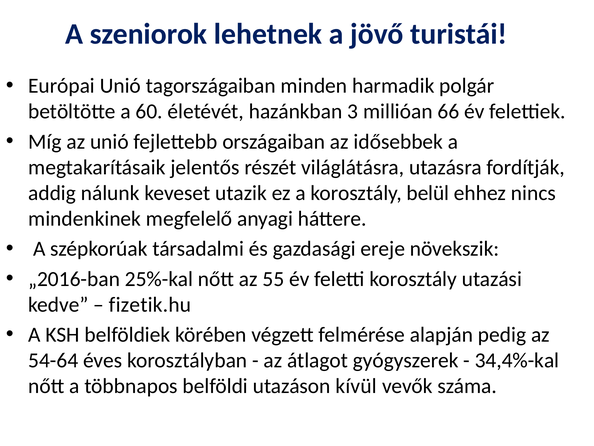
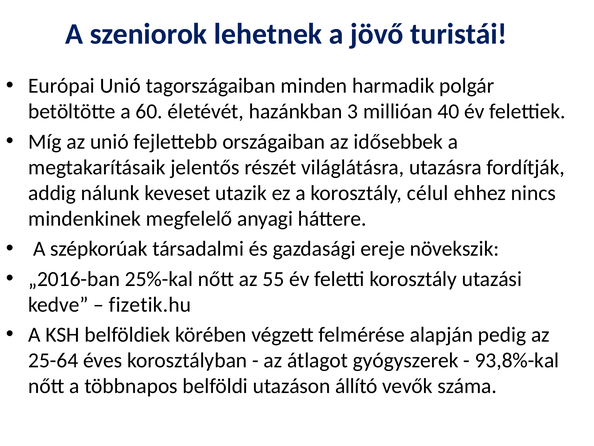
66: 66 -> 40
belül: belül -> célul
54-64: 54-64 -> 25-64
34,4%-kal: 34,4%-kal -> 93,8%-kal
kívül: kívül -> állító
